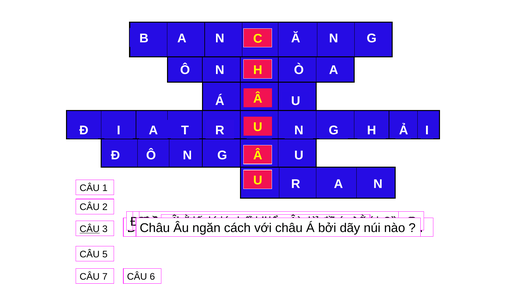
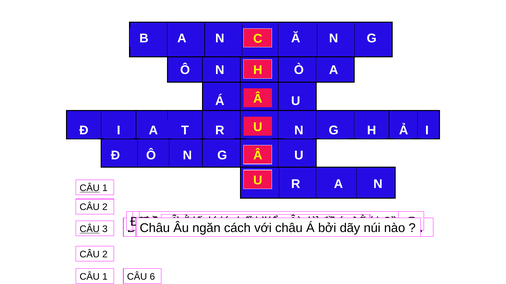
CÂU at (90, 188) underline: none -> present
5 at (105, 255): 5 -> 2
7 at (105, 277): 7 -> 1
